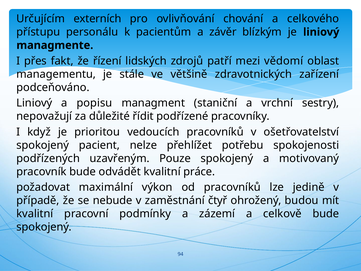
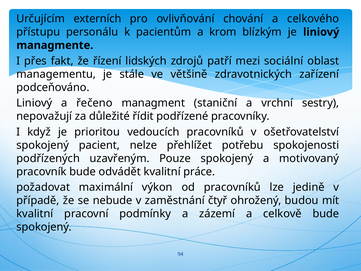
závěr: závěr -> krom
vědomí: vědomí -> sociální
popisu: popisu -> řečeno
